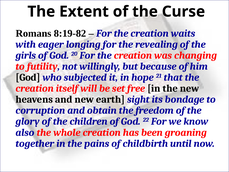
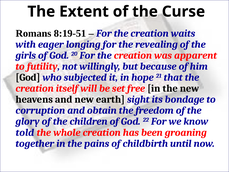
8:19-82: 8:19-82 -> 8:19-51
changing: changing -> apparent
also: also -> told
